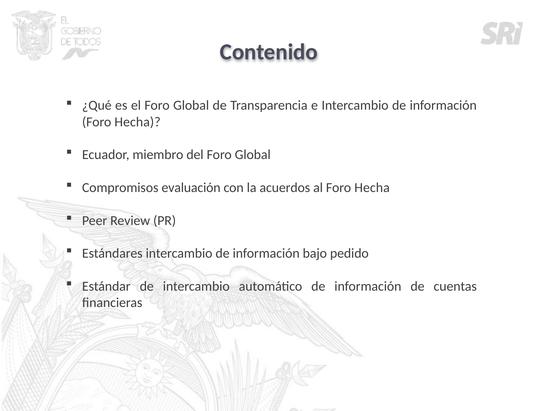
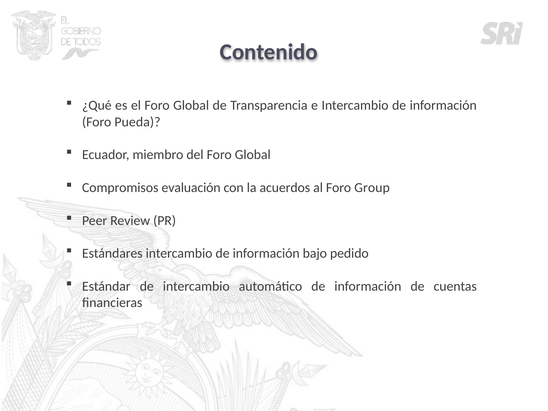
Hecha at (138, 122): Hecha -> Pueda
al Foro Hecha: Hecha -> Group
